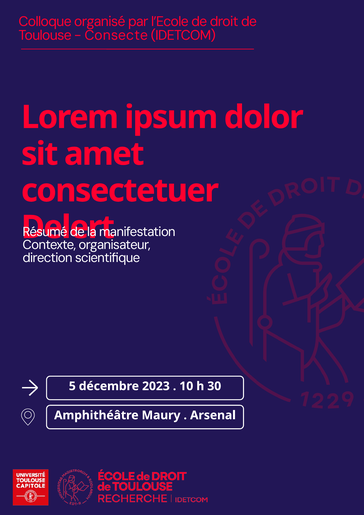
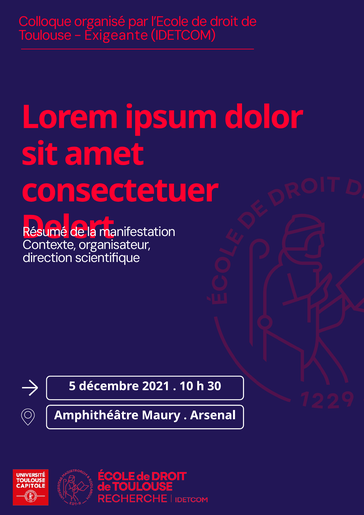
Consecte: Consecte -> Exigeante
2023: 2023 -> 2021
